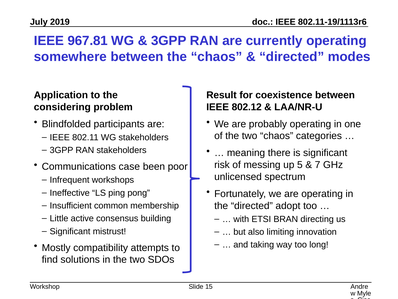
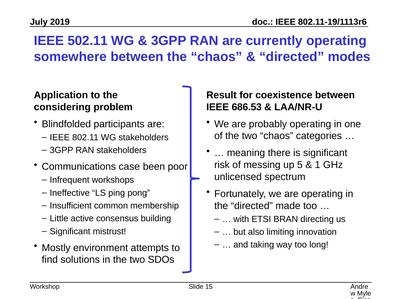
967.81: 967.81 -> 502.11
802.12: 802.12 -> 686.53
7: 7 -> 1
adopt: adopt -> made
compatibility: compatibility -> environment
